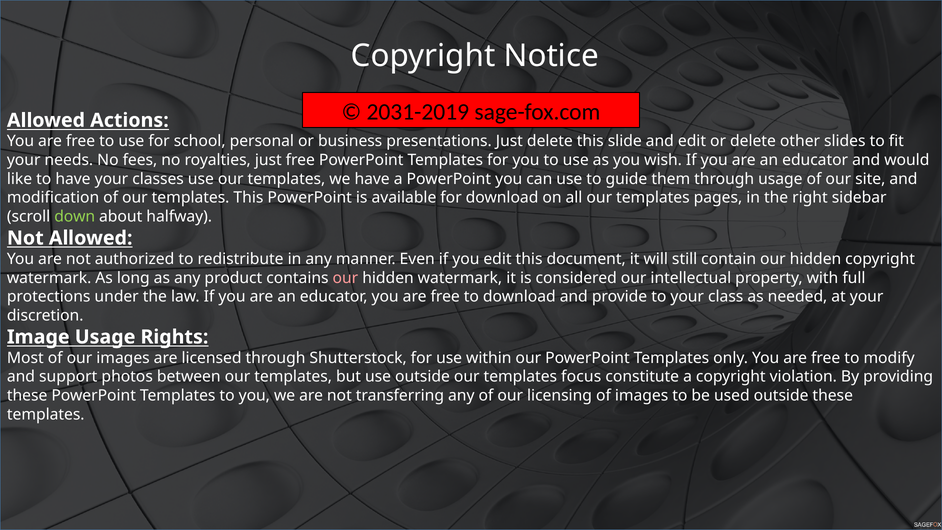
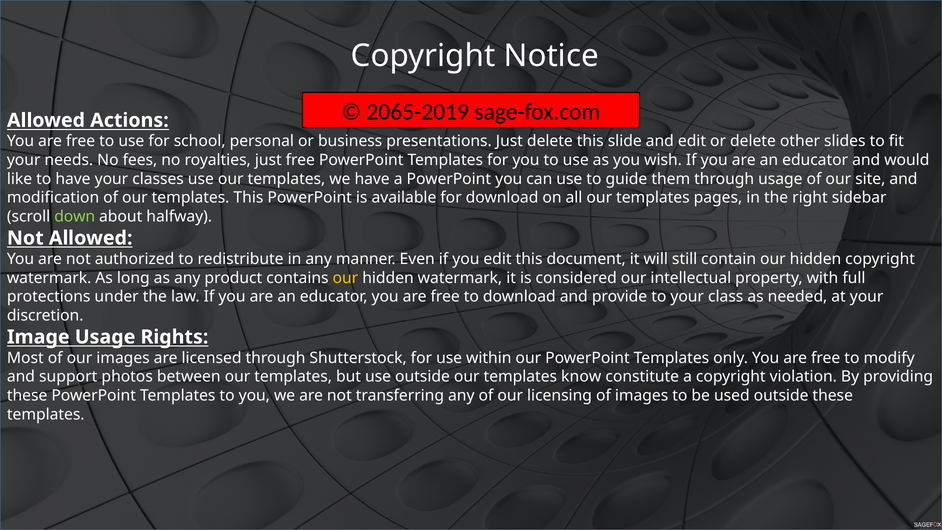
2031-2019: 2031-2019 -> 2065-2019
our at (345, 278) colour: pink -> yellow
focus: focus -> know
